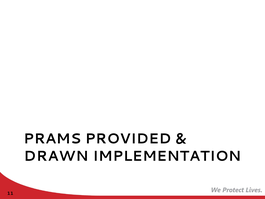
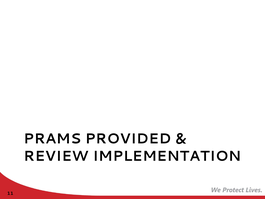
DRAWN: DRAWN -> REVIEW
